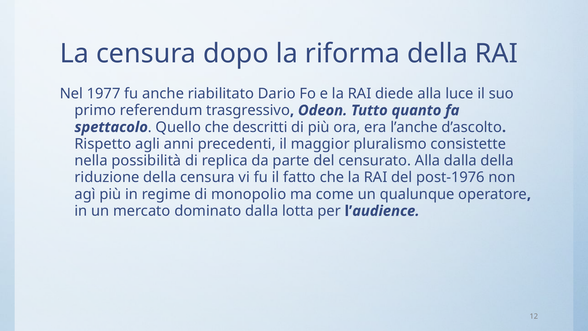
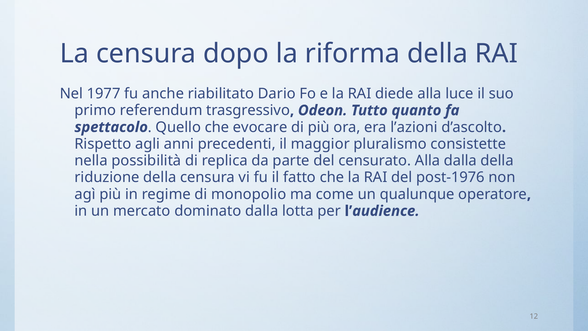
descritti: descritti -> evocare
l’anche: l’anche -> l’azioni
